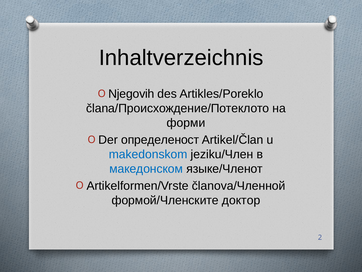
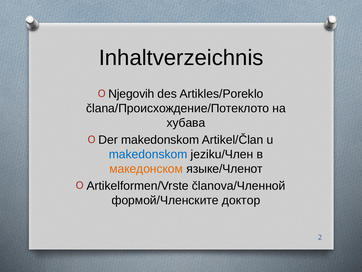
форми: форми -> хубава
Der определеност: определеност -> makedonskom
македонском colour: blue -> orange
